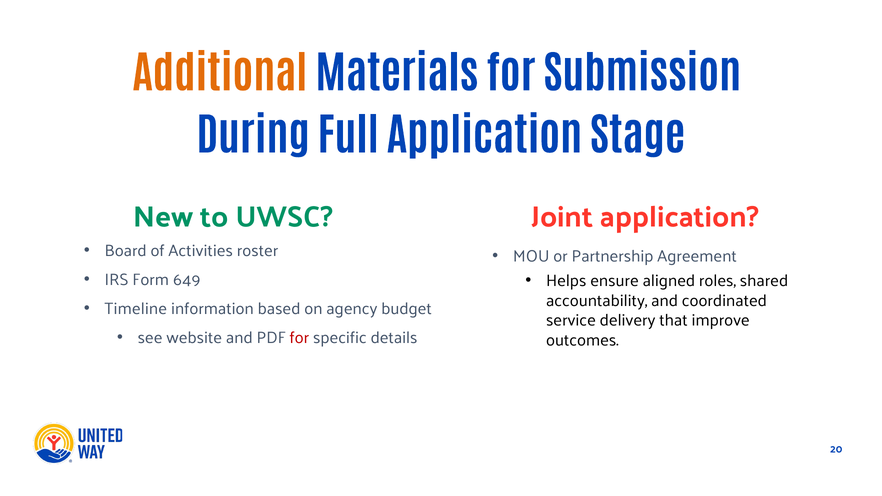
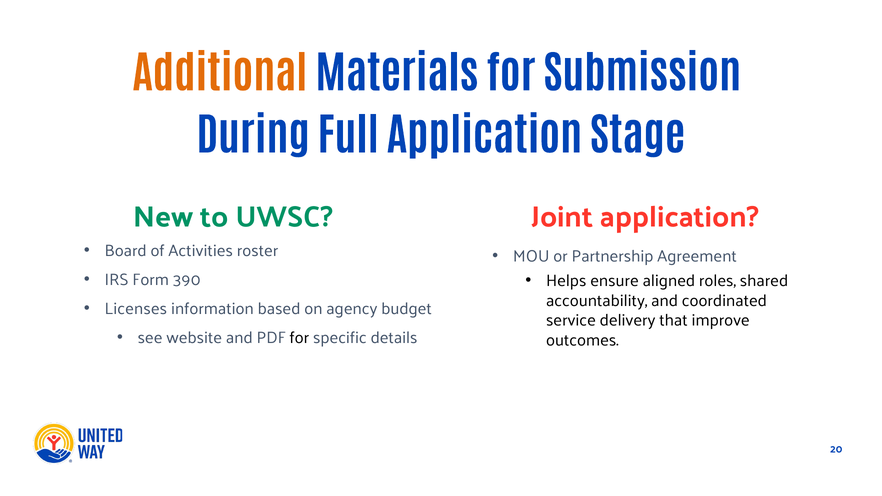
649: 649 -> 390
Timeline: Timeline -> Licenses
for at (299, 338) colour: red -> black
